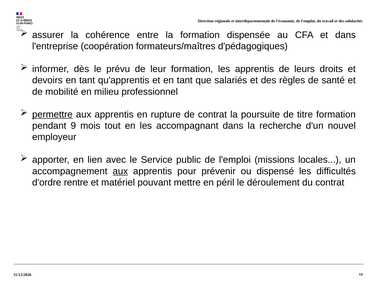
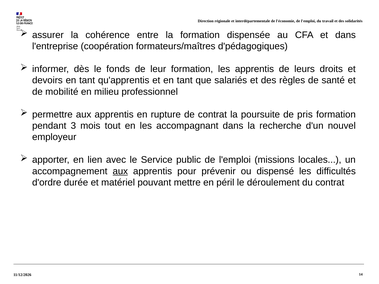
prévu: prévu -> fonds
permettre underline: present -> none
titre: titre -> pris
9: 9 -> 3
rentre: rentre -> durée
